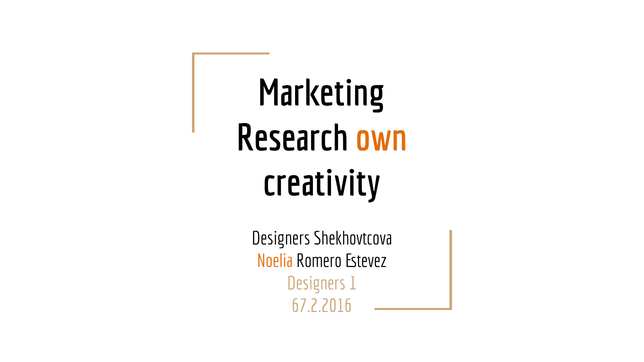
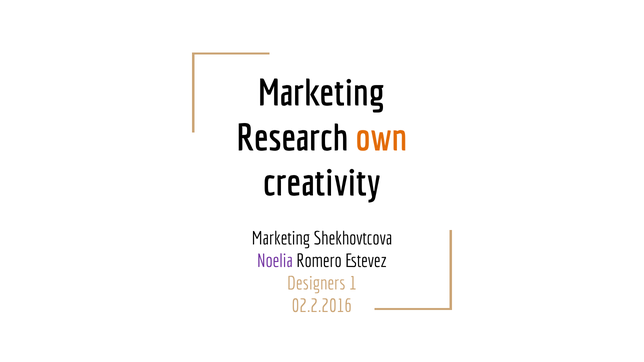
Designers at (281, 239): Designers -> Marketing
Noelia colour: orange -> purple
67.2.2016: 67.2.2016 -> 02.2.2016
